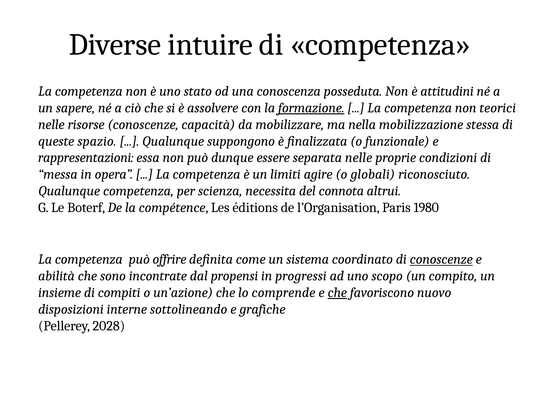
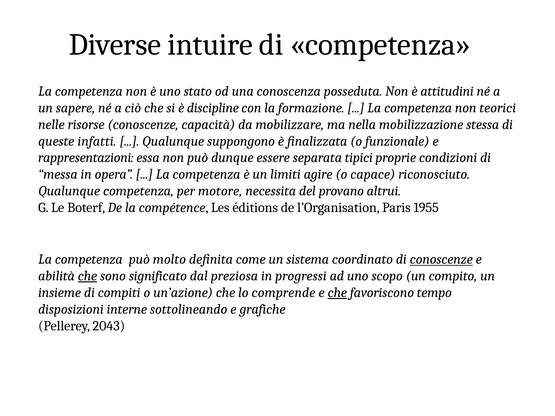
assolvere: assolvere -> discipline
formazione underline: present -> none
spazio: spazio -> infatti
separata nelle: nelle -> tipici
globali: globali -> capace
scienza: scienza -> motore
connota: connota -> provano
1980: 1980 -> 1955
offrire: offrire -> molto
che at (87, 276) underline: none -> present
incontrate: incontrate -> significato
propensi: propensi -> preziosa
nuovo: nuovo -> tempo
2028: 2028 -> 2043
